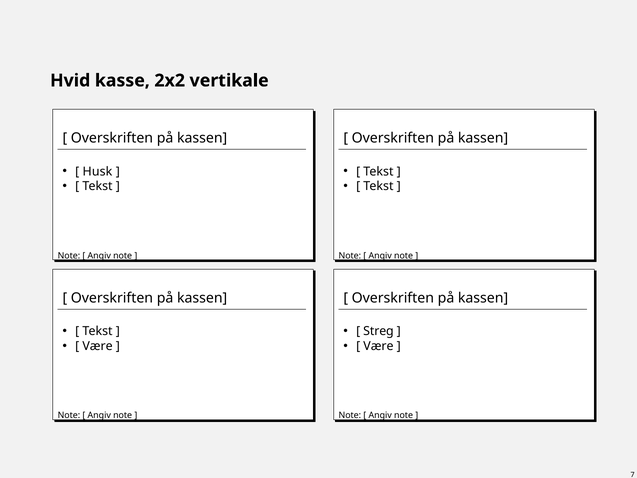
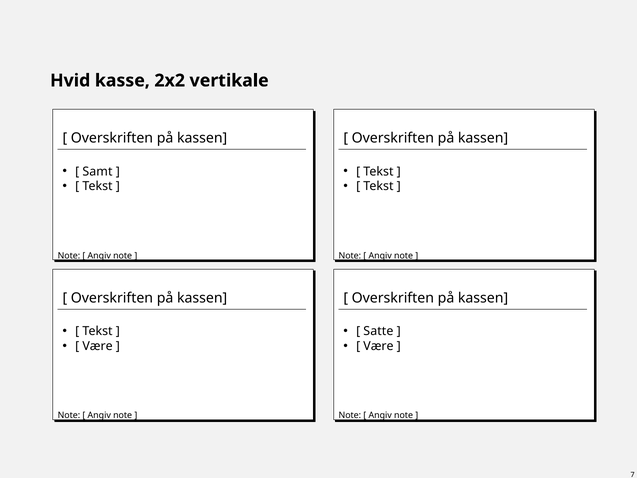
Husk: Husk -> Samt
Streg: Streg -> Satte
